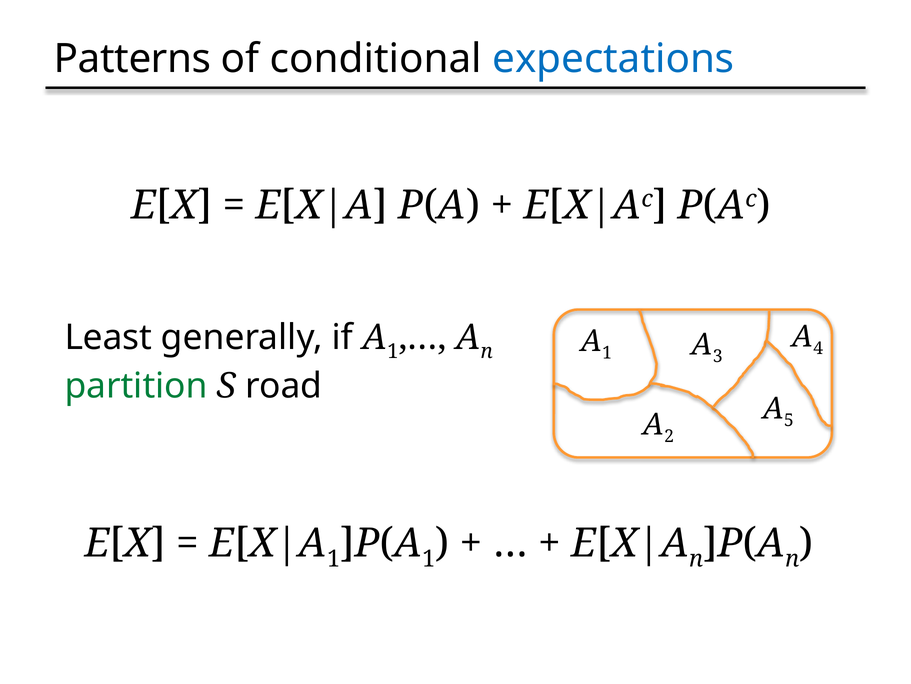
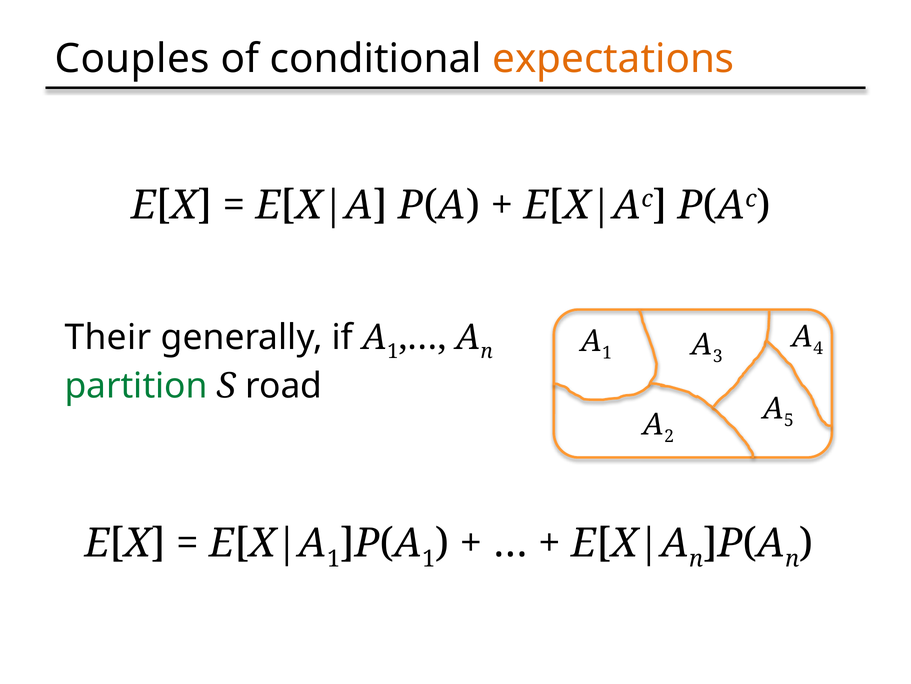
Patterns: Patterns -> Couples
expectations colour: blue -> orange
Least: Least -> Their
